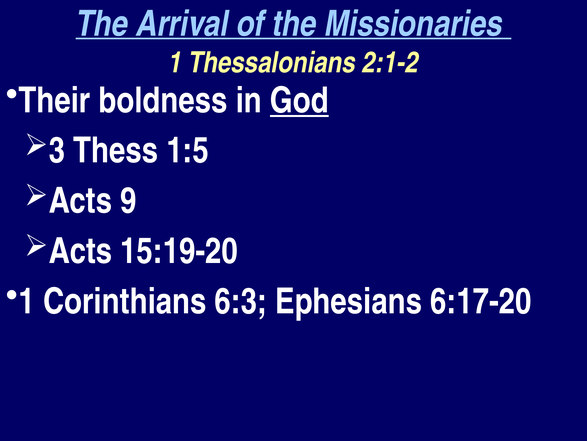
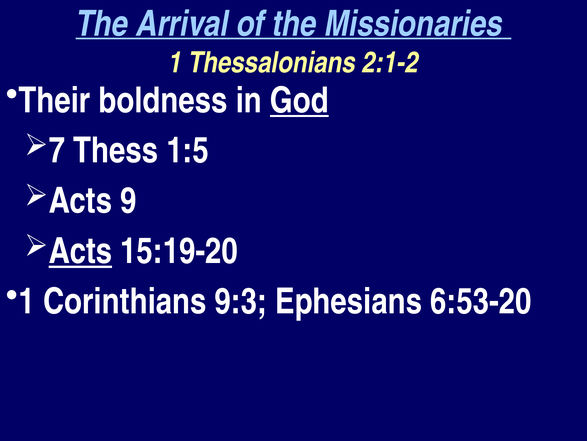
3: 3 -> 7
Acts at (80, 251) underline: none -> present
6:3: 6:3 -> 9:3
6:17-20: 6:17-20 -> 6:53-20
